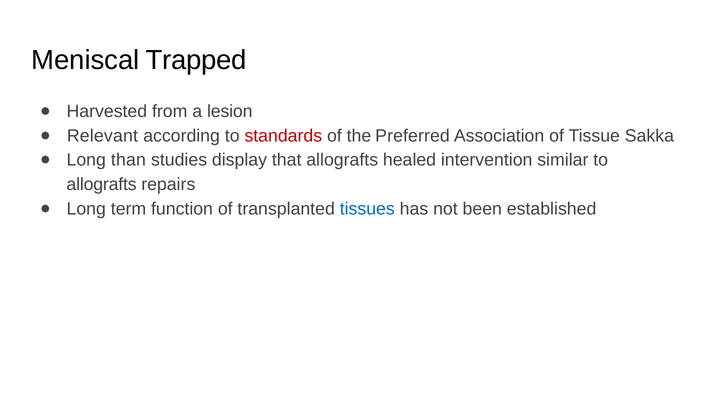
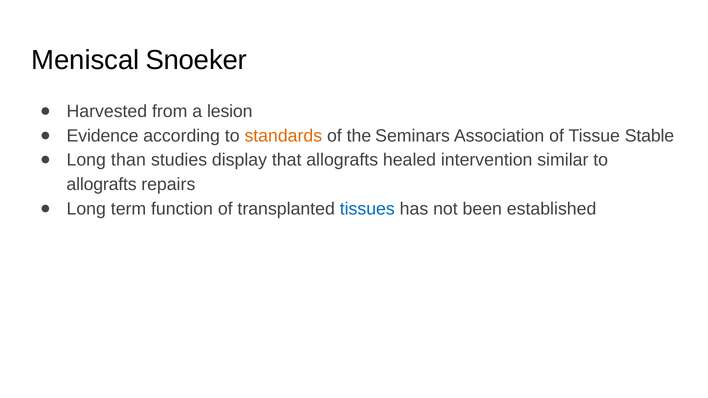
Trapped: Trapped -> Snoeker
Relevant: Relevant -> Evidence
standards colour: red -> orange
Preferred: Preferred -> Seminars
Sakka: Sakka -> Stable
